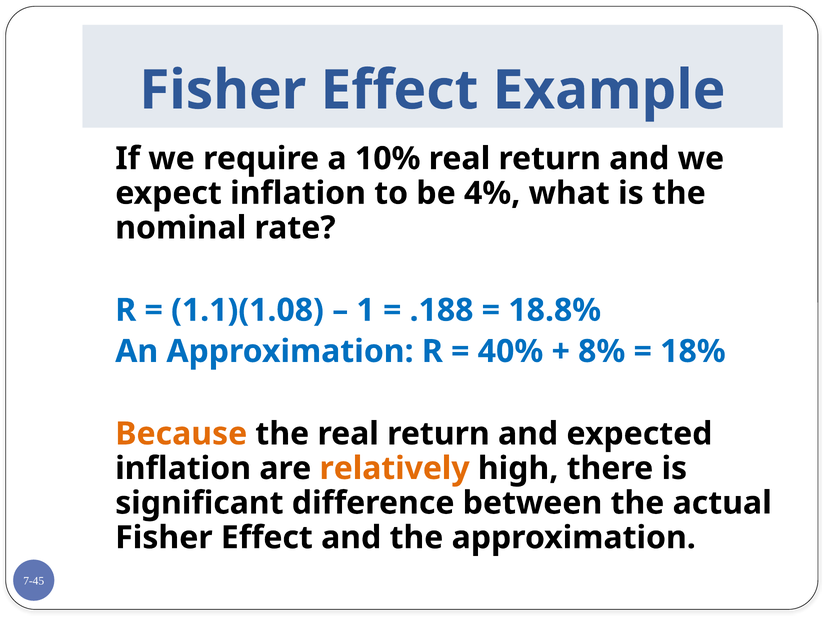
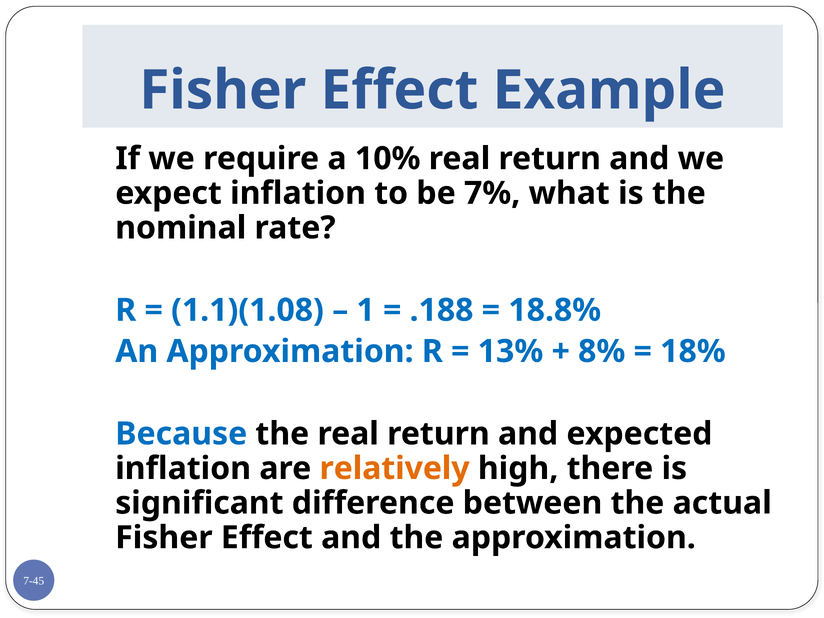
4%: 4% -> 7%
40%: 40% -> 13%
Because colour: orange -> blue
